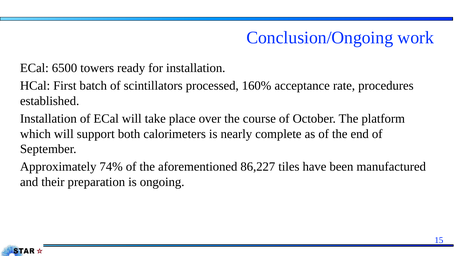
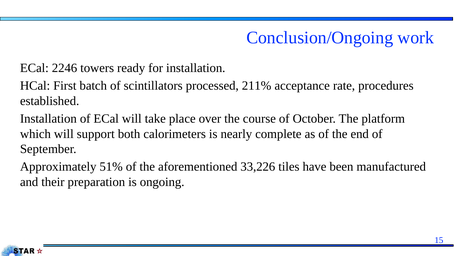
6500: 6500 -> 2246
160%: 160% -> 211%
74%: 74% -> 51%
86,227: 86,227 -> 33,226
